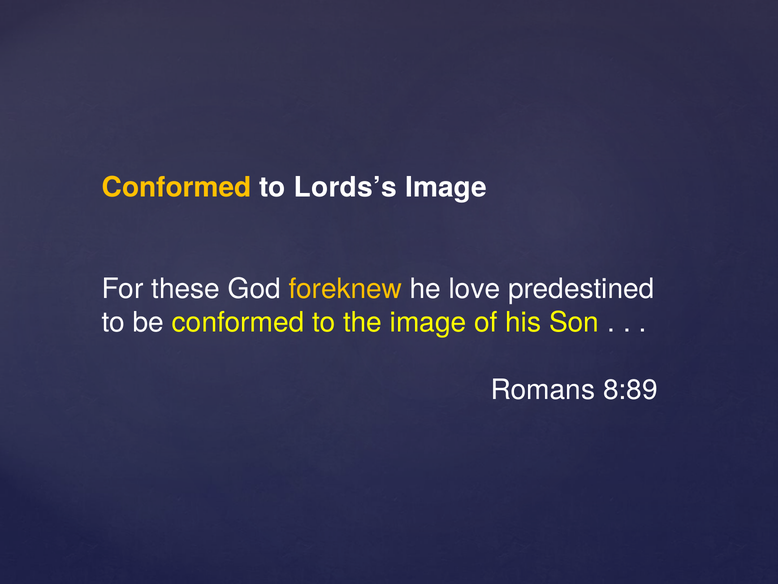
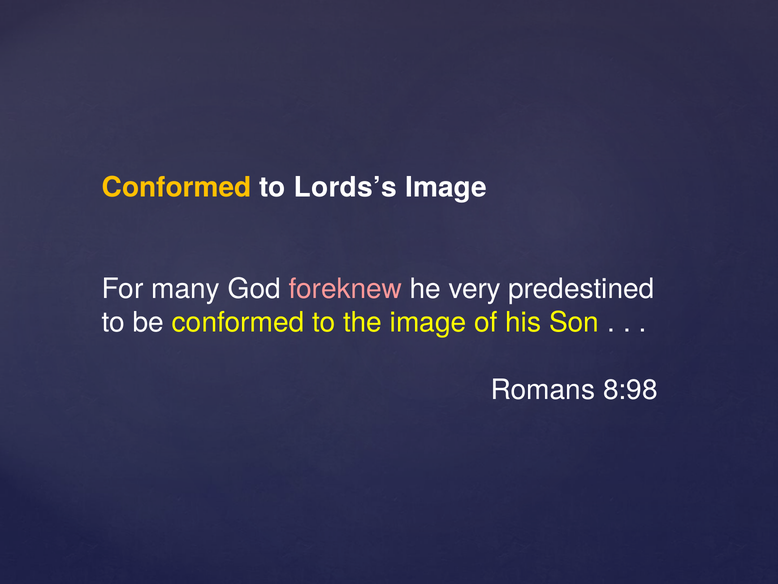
these: these -> many
foreknew colour: yellow -> pink
love: love -> very
8:89: 8:89 -> 8:98
